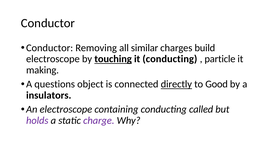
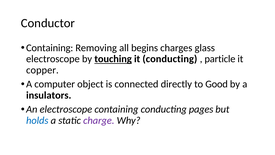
Conductor at (50, 48): Conductor -> Containing
similar: similar -> begins
build: build -> glass
making: making -> copper
questions: questions -> computer
directly underline: present -> none
called: called -> pages
holds colour: purple -> blue
